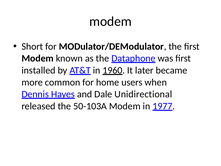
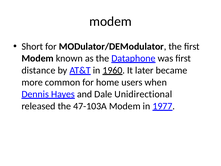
installed: installed -> distance
50-103A: 50-103A -> 47-103A
